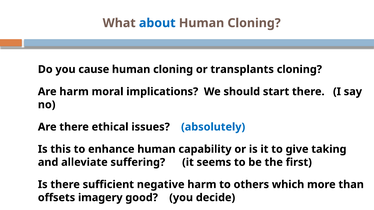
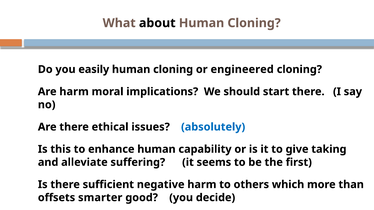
about colour: blue -> black
cause: cause -> easily
transplants: transplants -> engineered
imagery: imagery -> smarter
